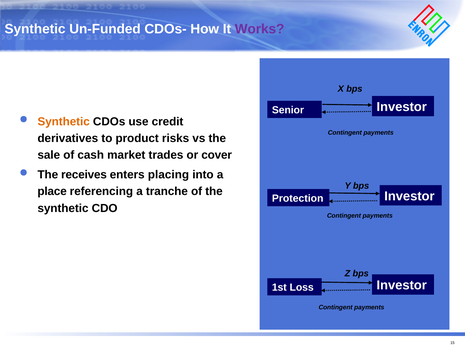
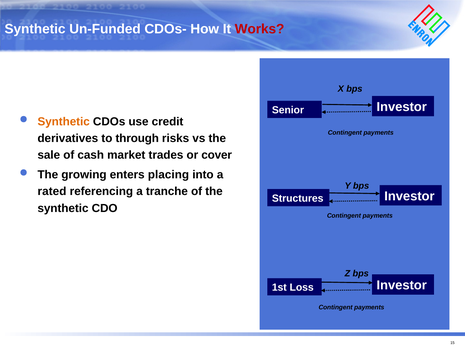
Works colour: purple -> red
product: product -> through
receives: receives -> growing
place: place -> rated
Protection: Protection -> Structures
